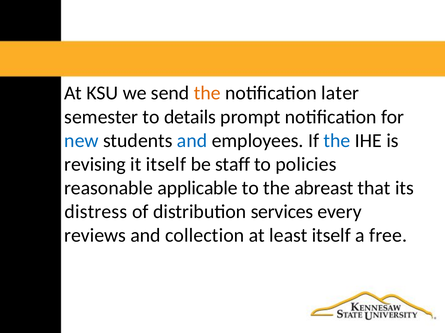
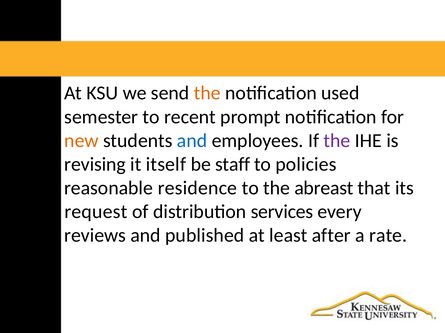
later: later -> used
details: details -> recent
new colour: blue -> orange
the at (337, 141) colour: blue -> purple
applicable: applicable -> residence
distress: distress -> request
collection: collection -> published
least itself: itself -> after
free: free -> rate
